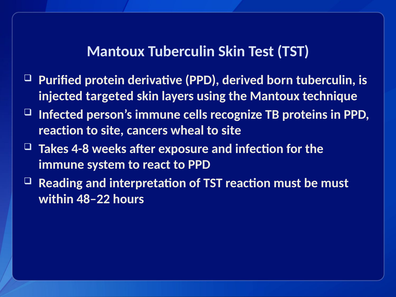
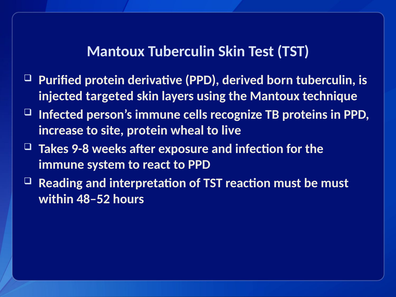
reaction at (61, 130): reaction -> increase
site cancers: cancers -> protein
wheal to site: site -> live
4-8: 4-8 -> 9-8
48–22: 48–22 -> 48–52
